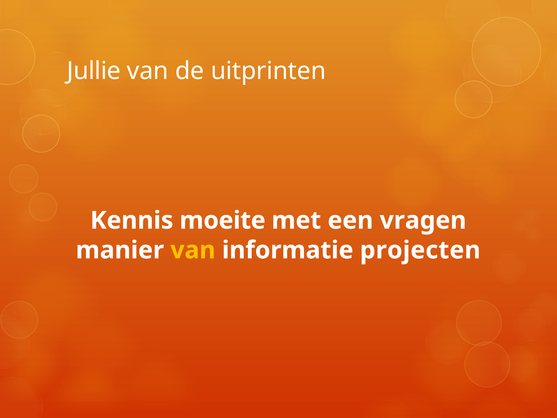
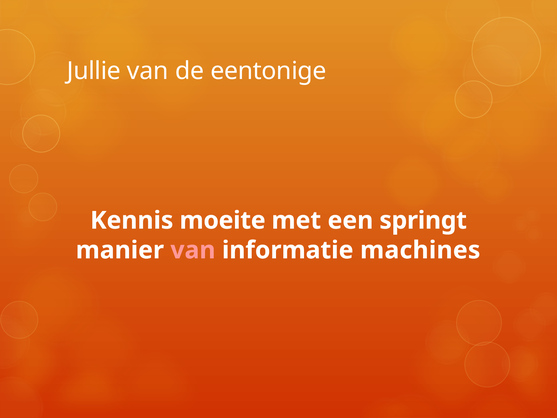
uitprinten: uitprinten -> eentonige
vragen: vragen -> springt
van at (193, 250) colour: yellow -> pink
projecten: projecten -> machines
